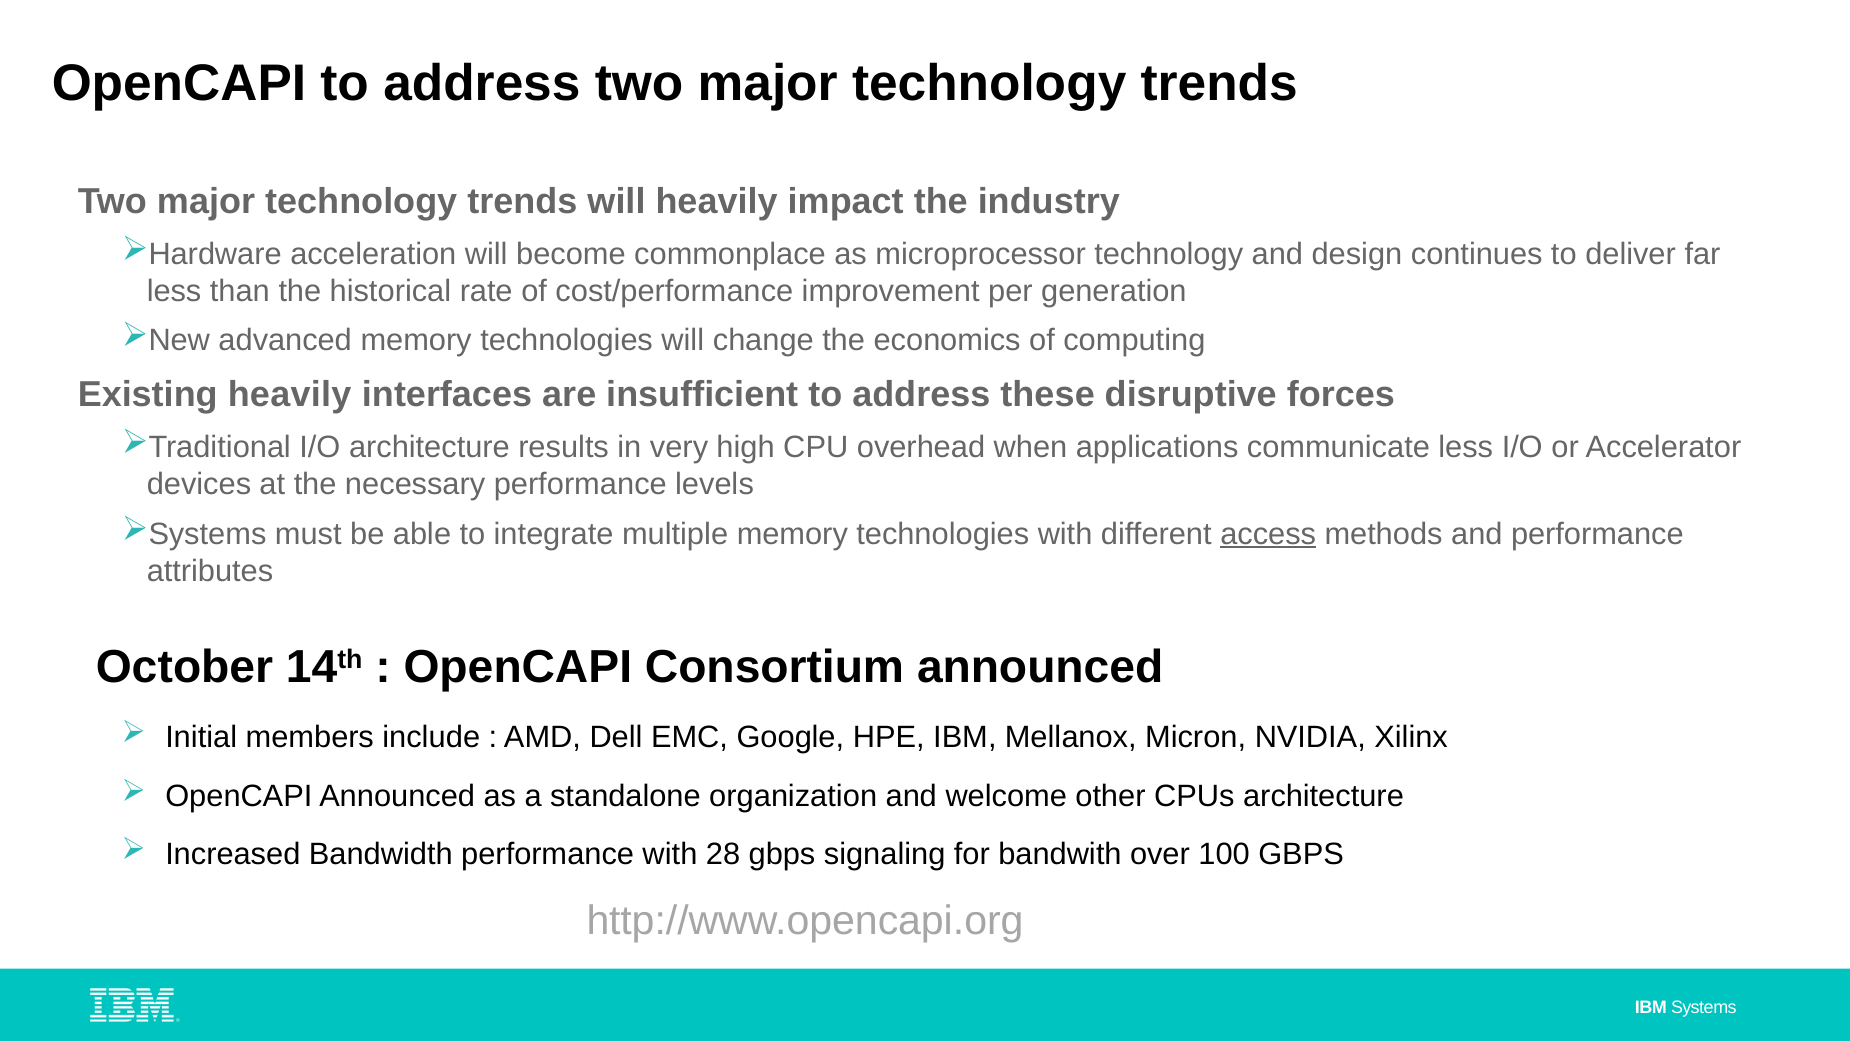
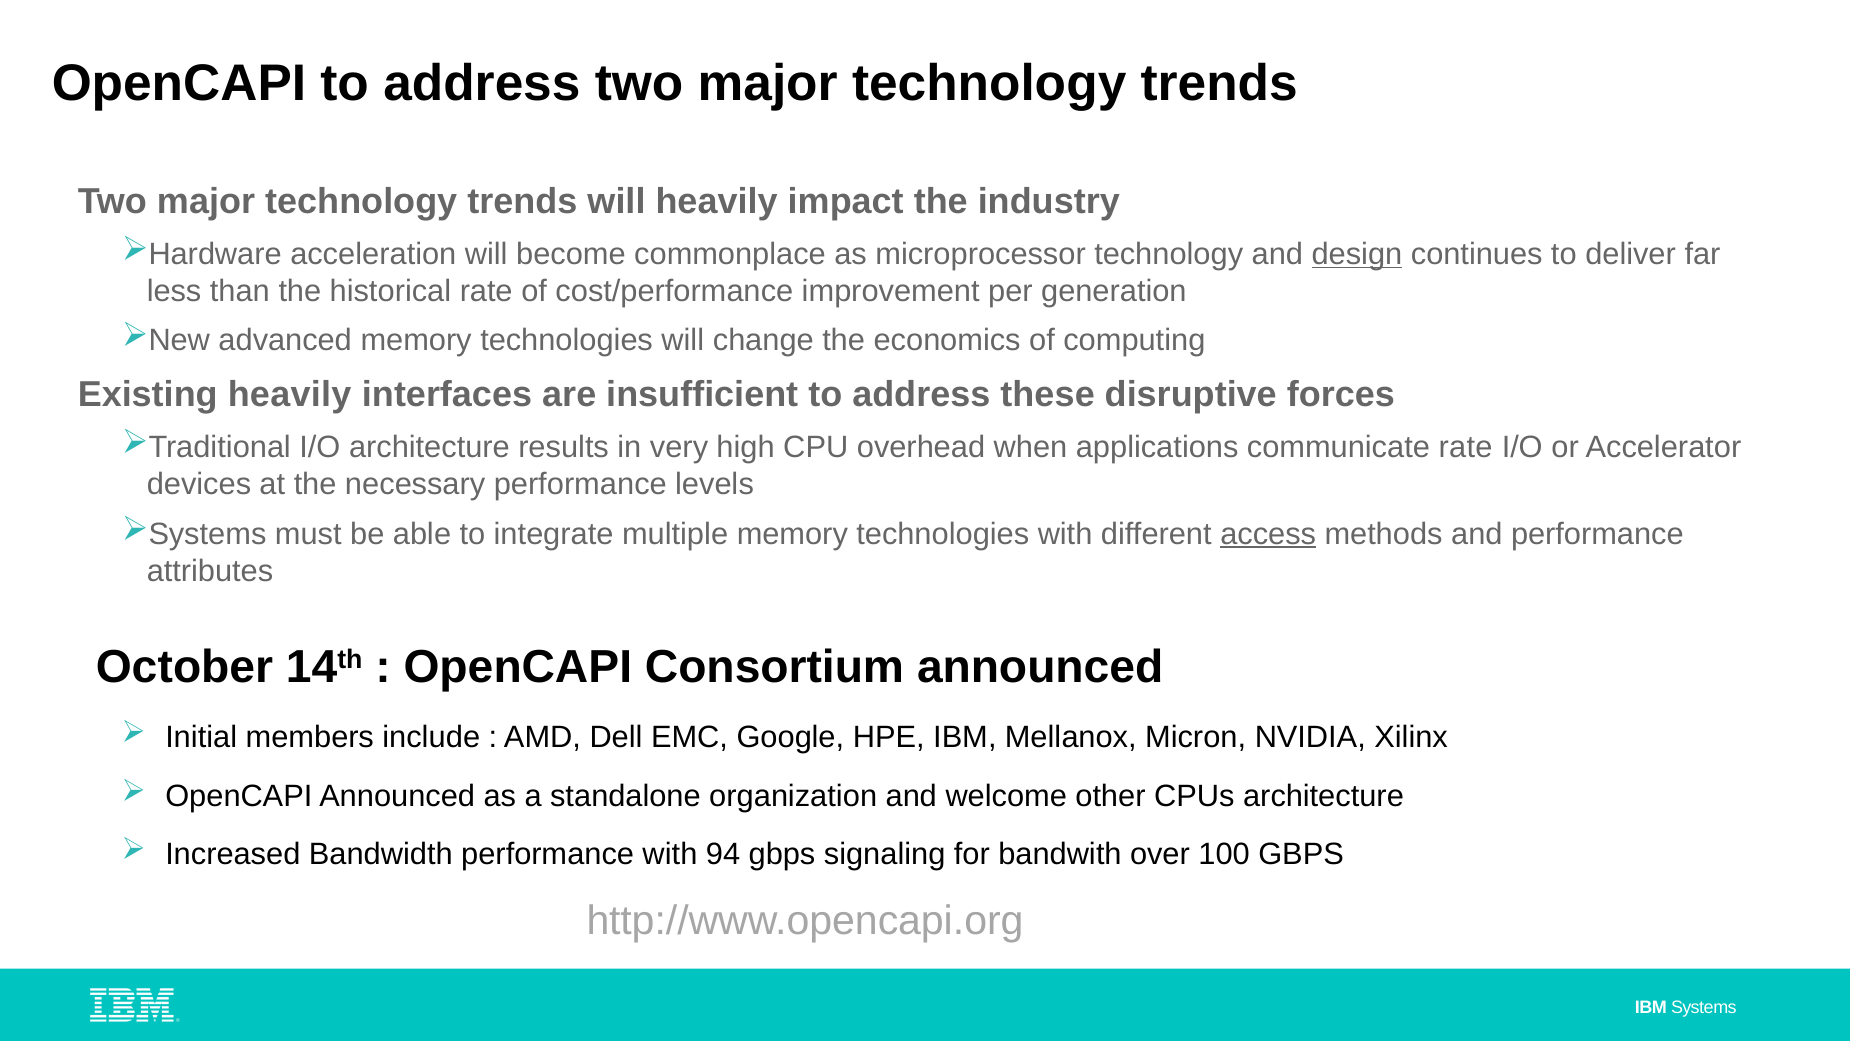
design underline: none -> present
communicate less: less -> rate
28: 28 -> 94
